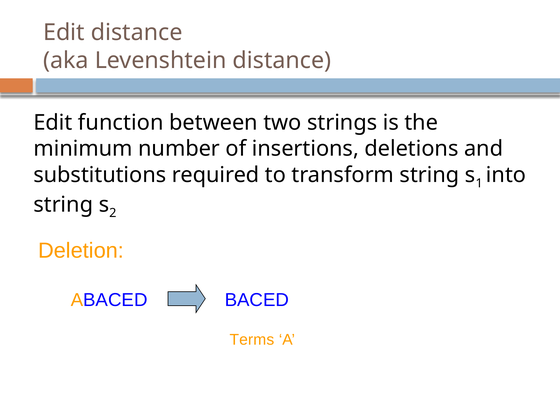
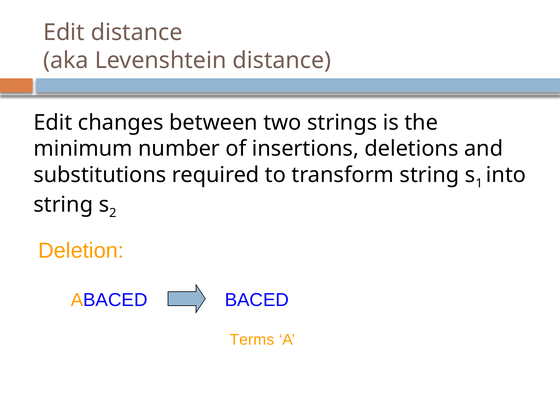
function: function -> changes
